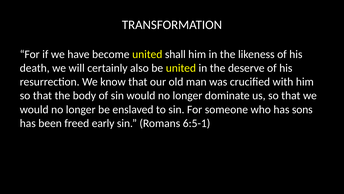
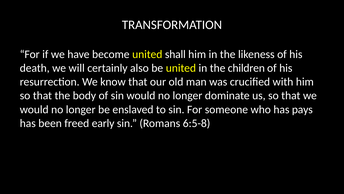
deserve: deserve -> children
sons: sons -> pays
6:5-1: 6:5-1 -> 6:5-8
